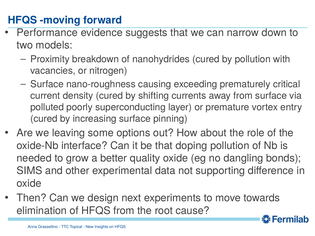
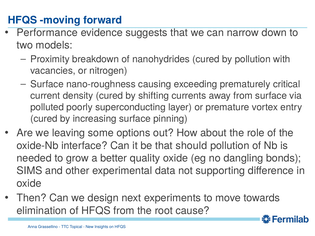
doping: doping -> should
